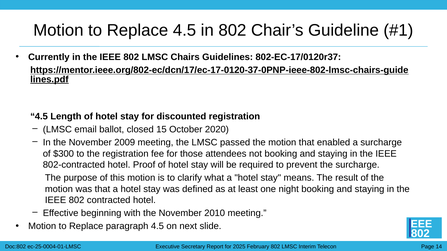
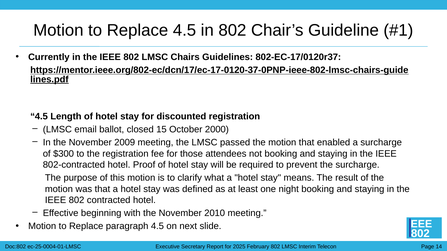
2020: 2020 -> 2000
